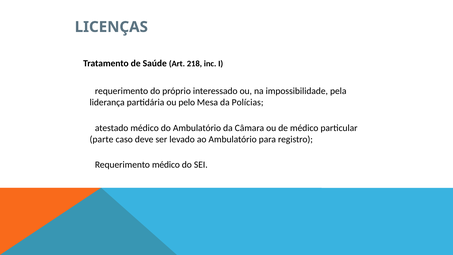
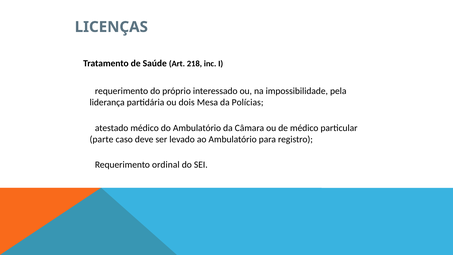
pelo: pelo -> dois
médico at (166, 165): médico -> ordinal
